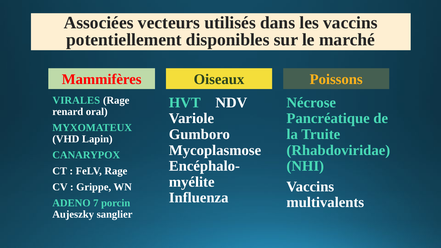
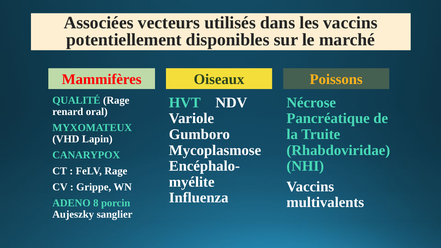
VIRALES: VIRALES -> QUALITÉ
7: 7 -> 8
